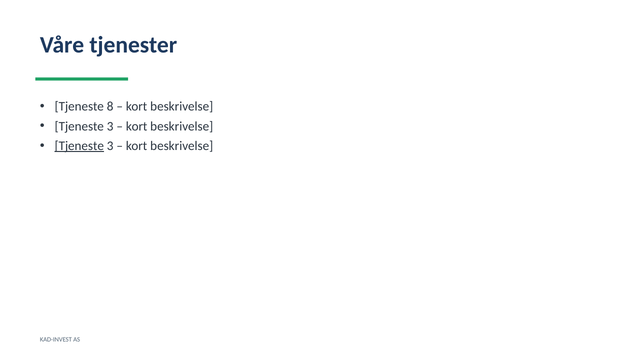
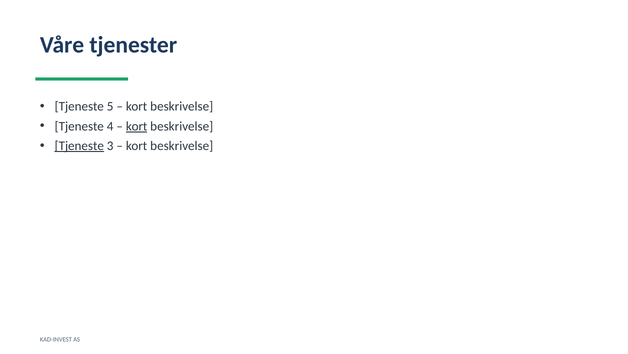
8: 8 -> 5
3 at (110, 126): 3 -> 4
kort at (137, 126) underline: none -> present
